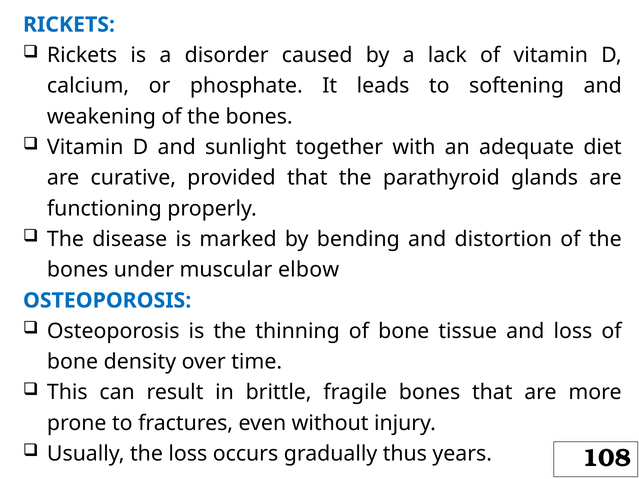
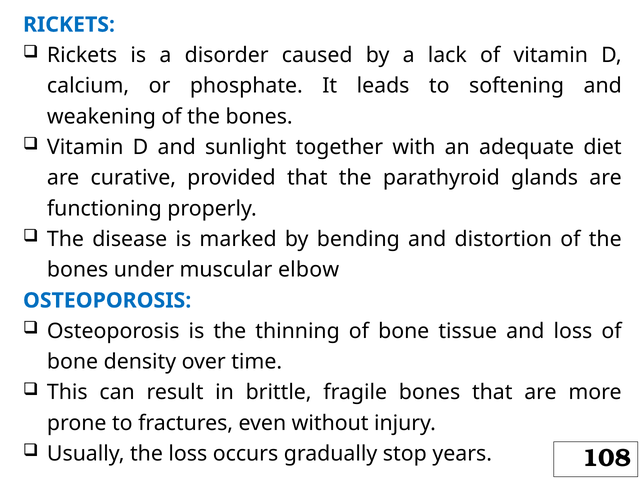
thus: thus -> stop
